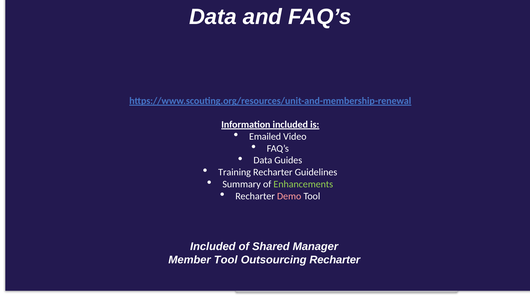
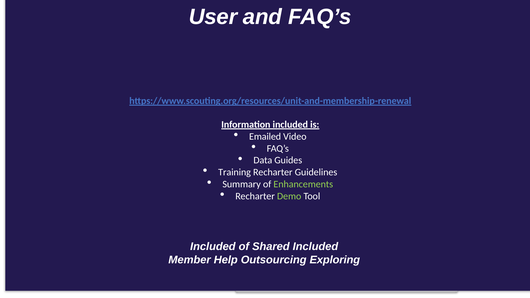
Data at (213, 17): Data -> User
Demo colour: pink -> light green
Shared Manager: Manager -> Included
Member Tool: Tool -> Help
Outsourcing Recharter: Recharter -> Exploring
